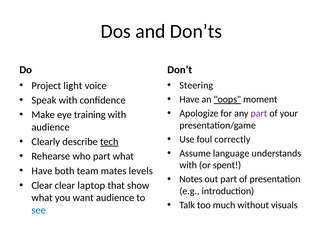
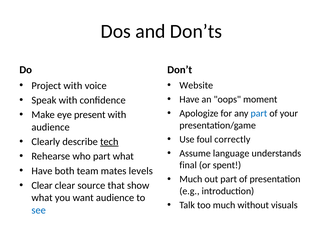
Steering: Steering -> Website
Project light: light -> with
oops underline: present -> none
part at (259, 113) colour: purple -> blue
training: training -> present
with at (188, 165): with -> final
Notes at (191, 179): Notes -> Much
laptop: laptop -> source
